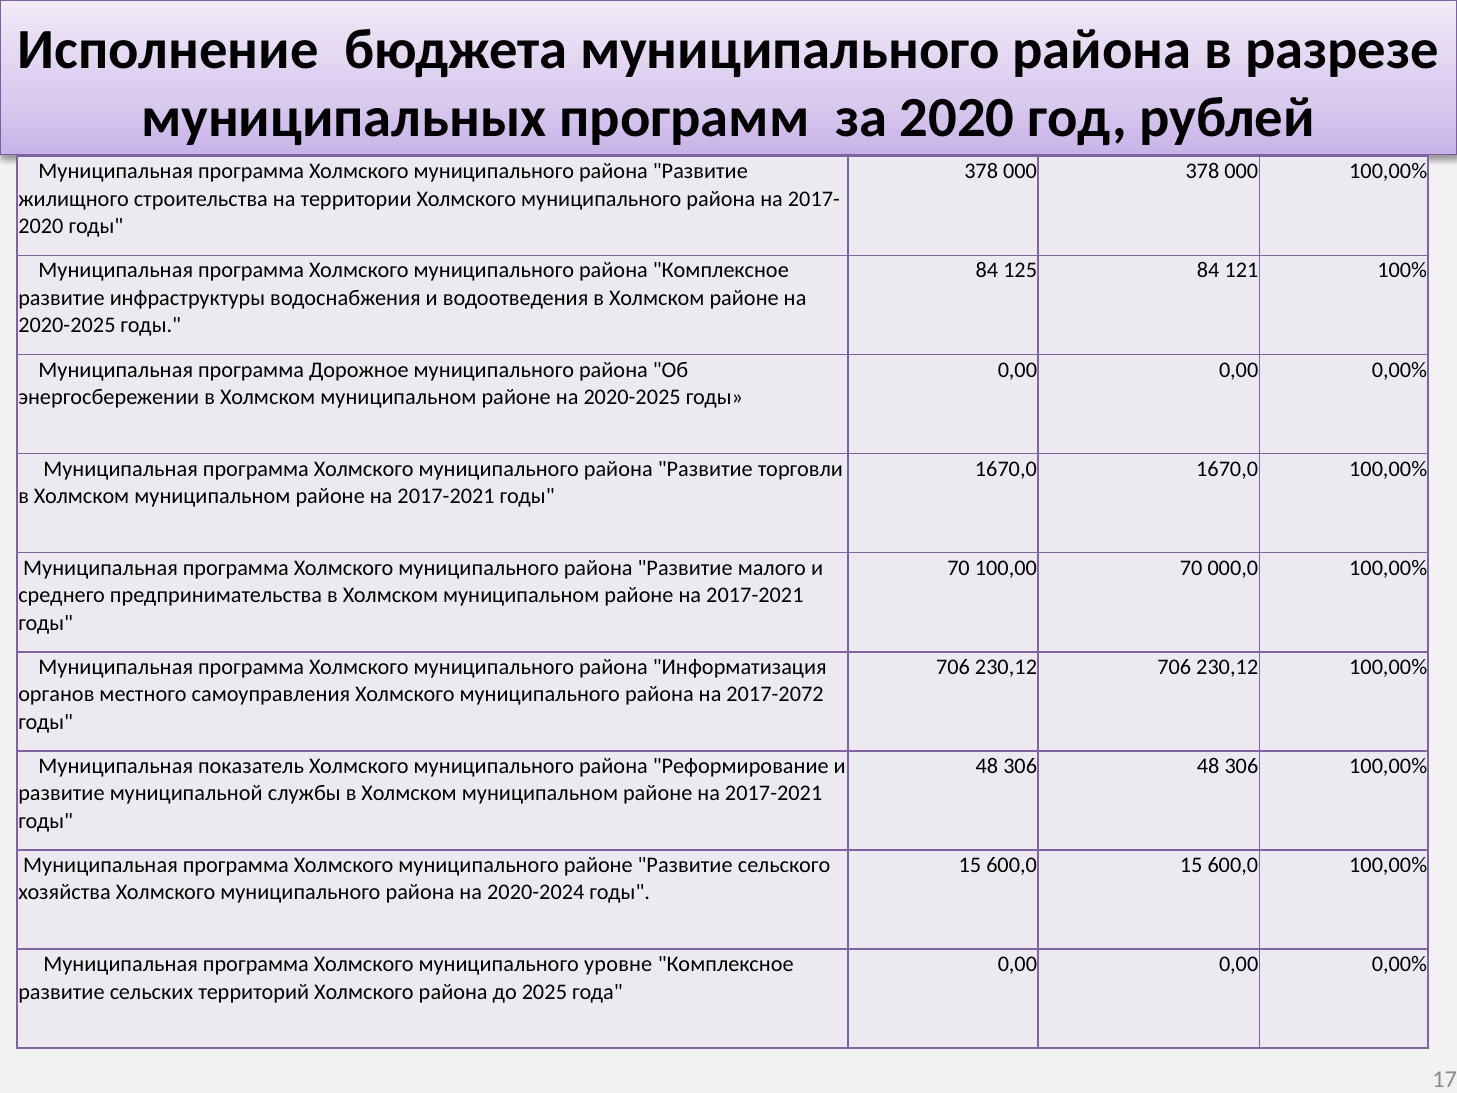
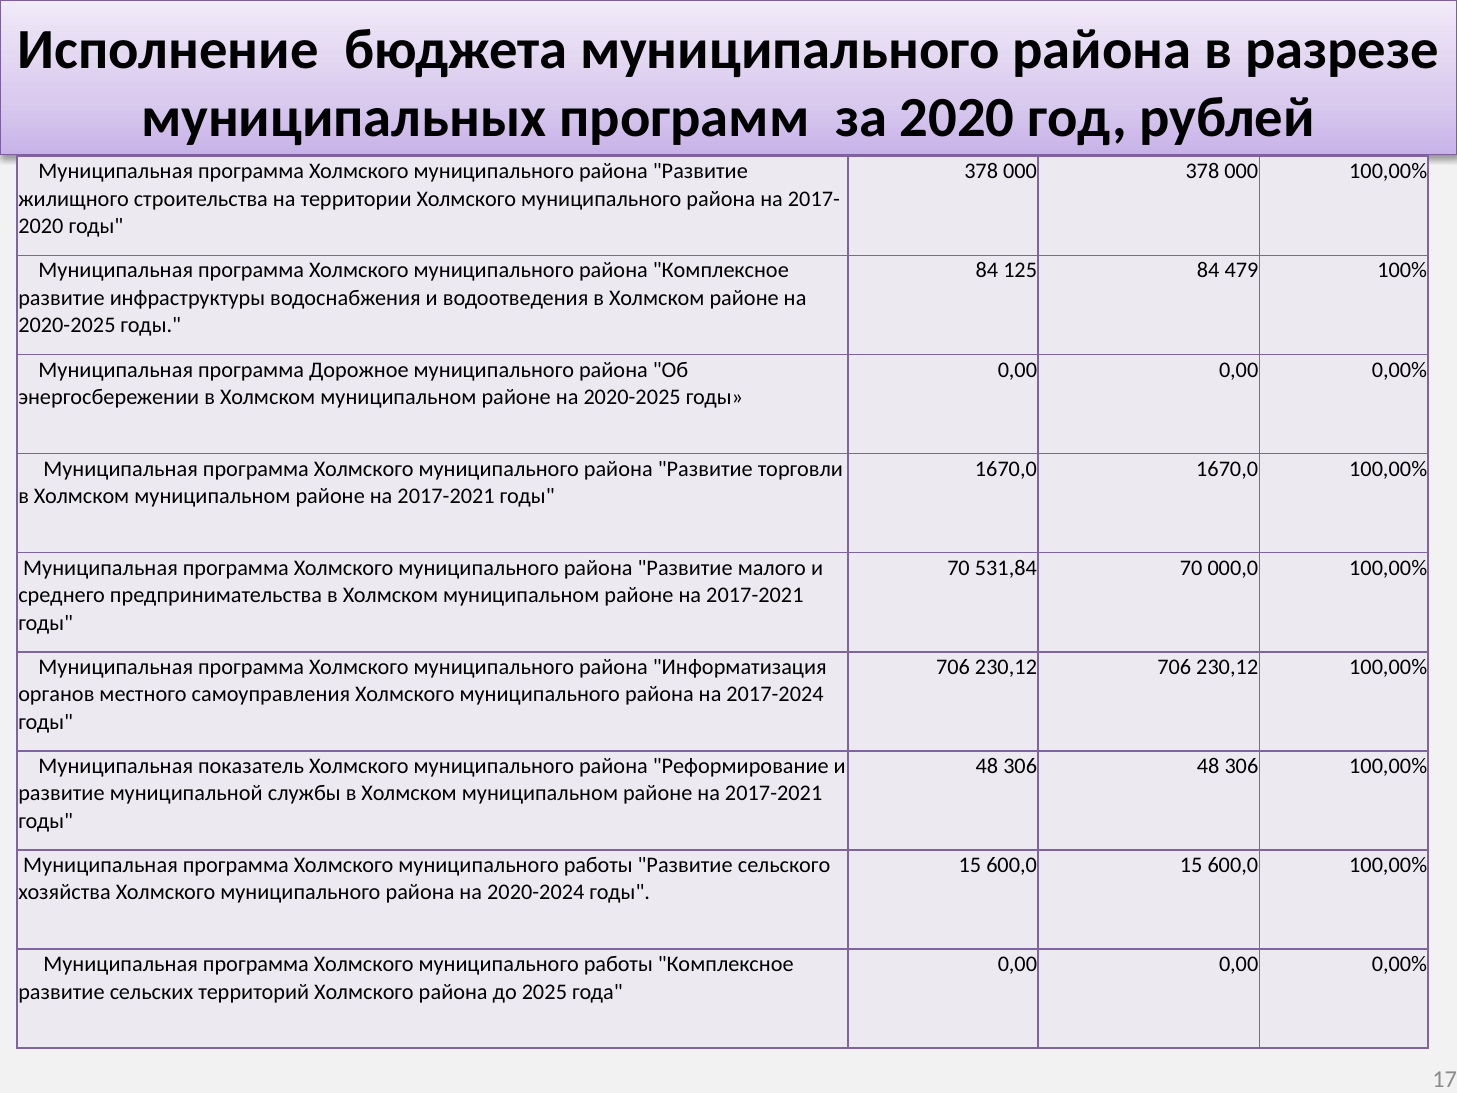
121: 121 -> 479
100,00: 100,00 -> 531,84
2017-2072: 2017-2072 -> 2017-2024
районе at (598, 865): районе -> работы
уровне at (618, 964): уровне -> работы
